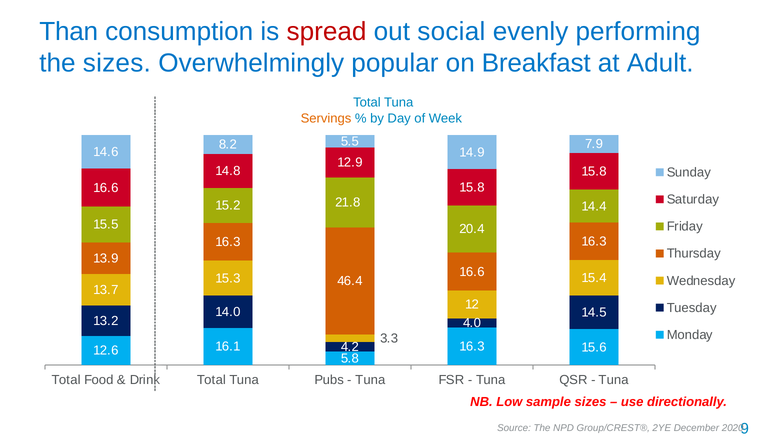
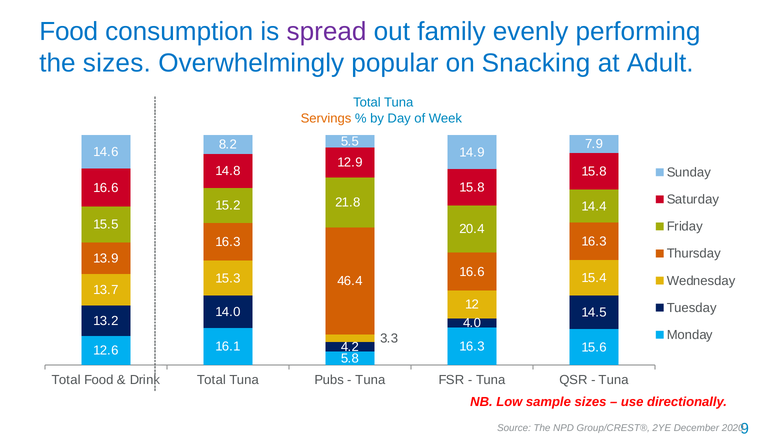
Than at (69, 32): Than -> Food
spread colour: red -> purple
social: social -> family
Breakfast: Breakfast -> Snacking
